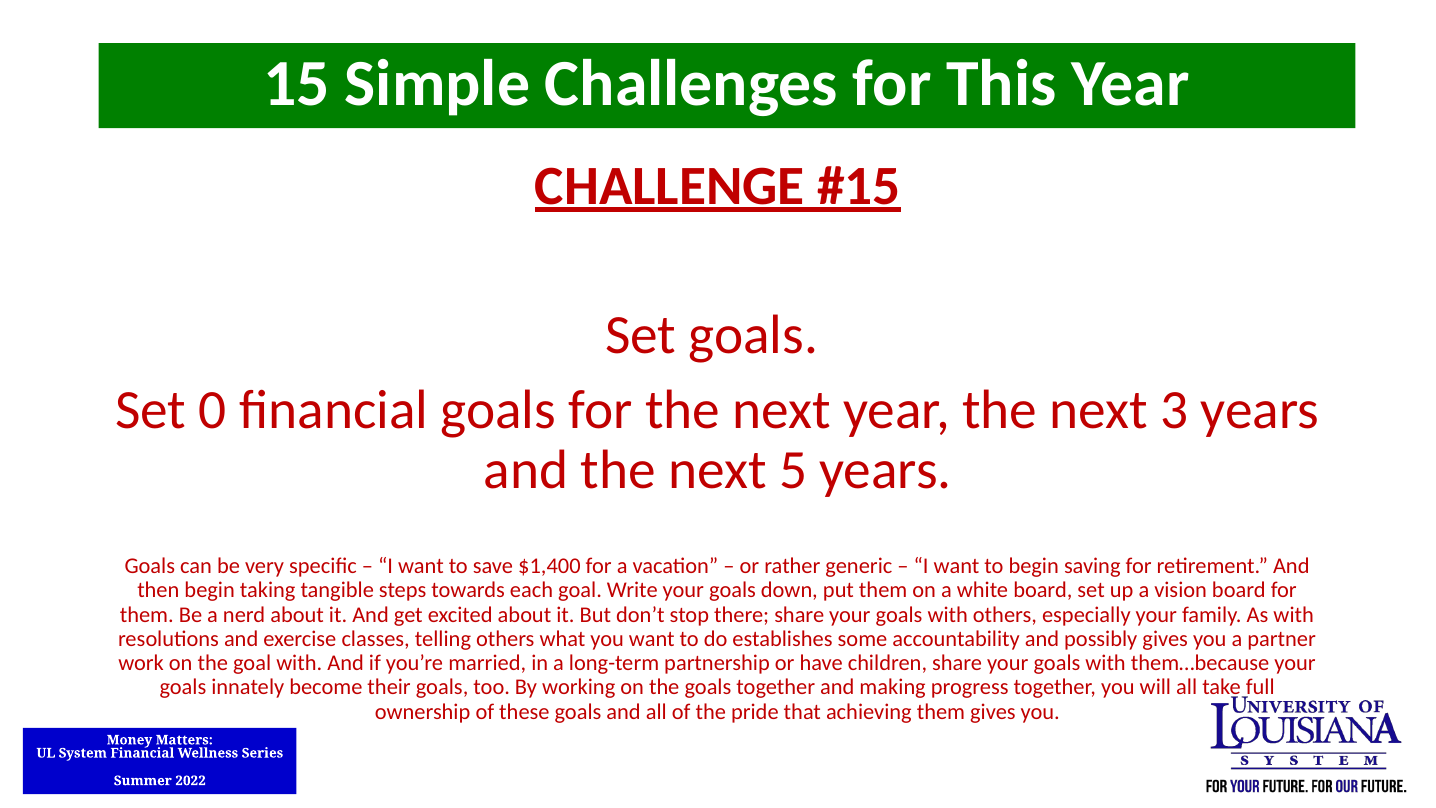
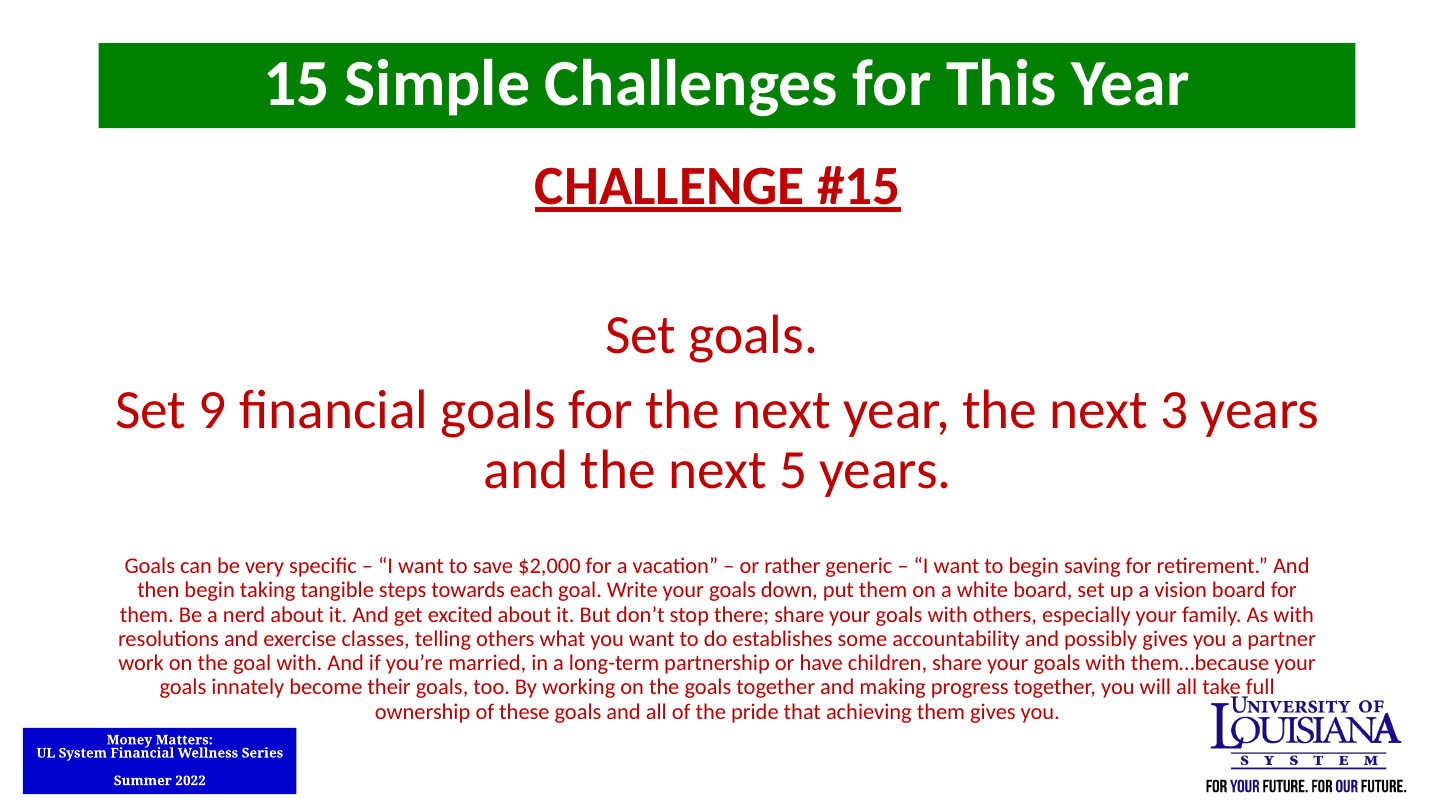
0: 0 -> 9
$1,400: $1,400 -> $2,000
